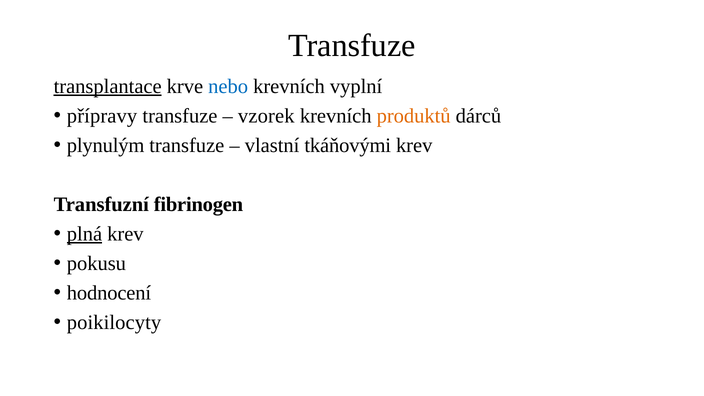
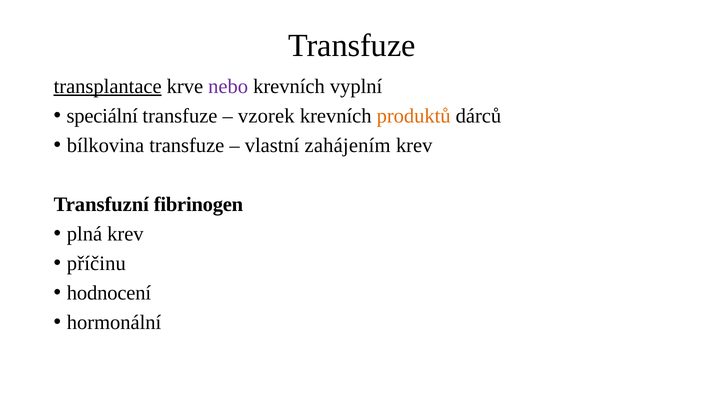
nebo colour: blue -> purple
přípravy: přípravy -> speciální
plynulým: plynulým -> bílkovina
tkáňovými: tkáňovými -> zahájením
plná underline: present -> none
pokusu: pokusu -> příčinu
poikilocyty: poikilocyty -> hormonální
